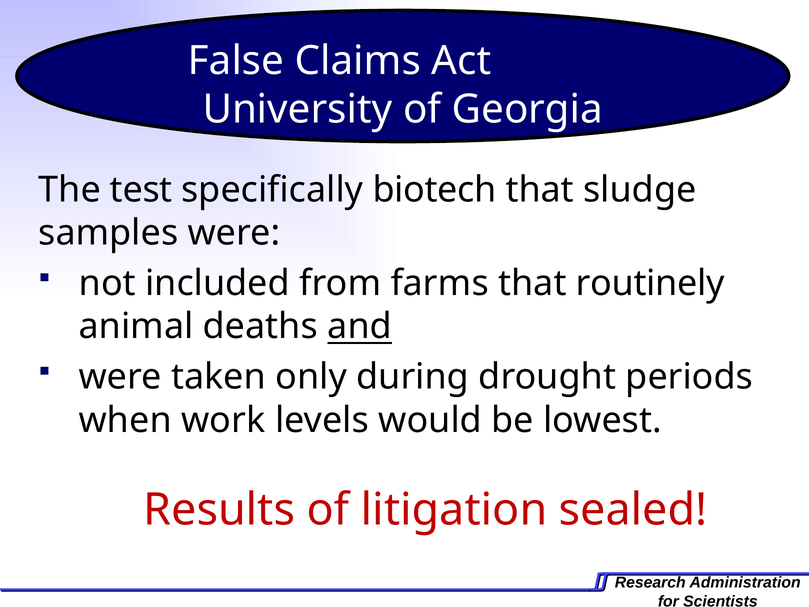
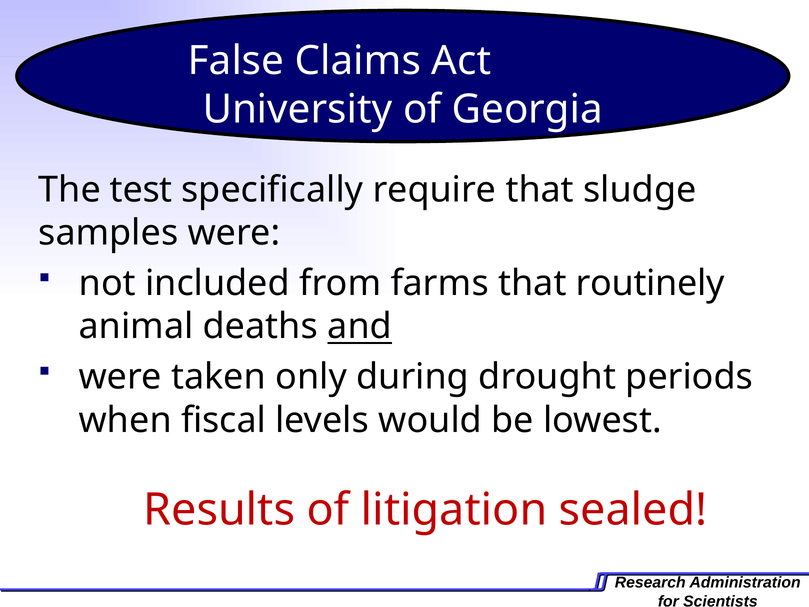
biotech: biotech -> require
work: work -> fiscal
